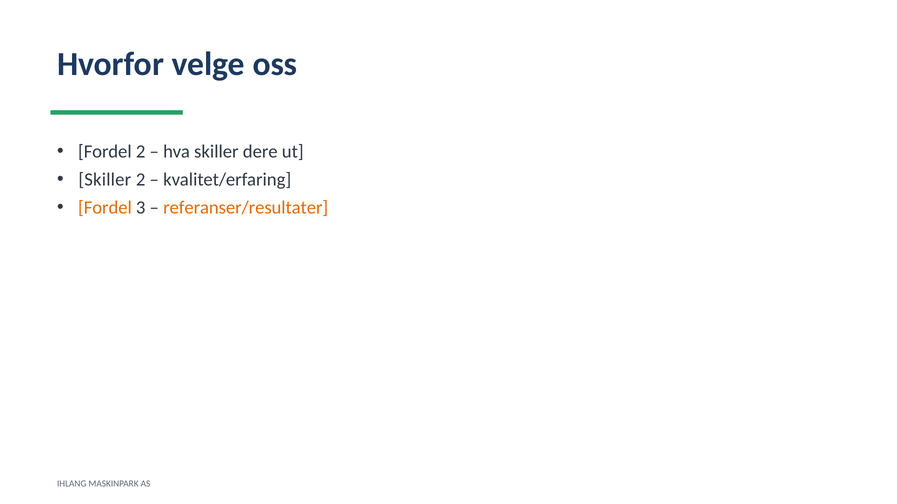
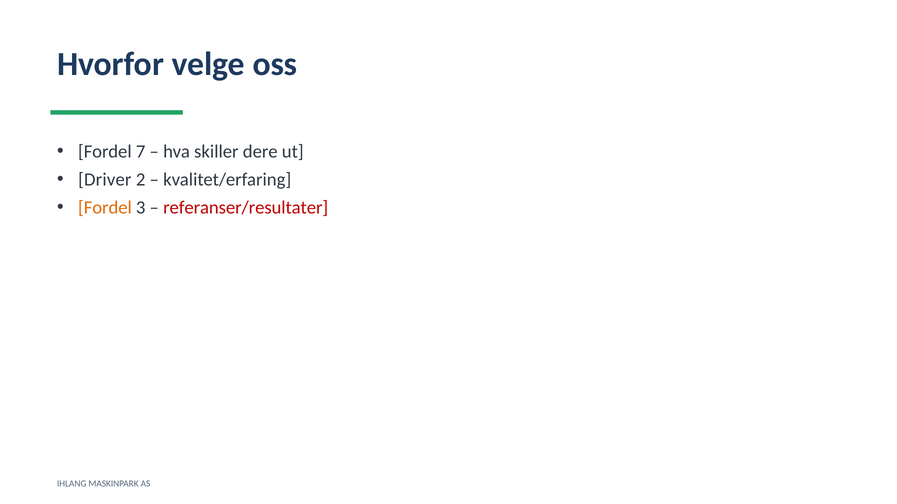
Fordel 2: 2 -> 7
Skiller at (105, 180): Skiller -> Driver
referanser/resultater colour: orange -> red
